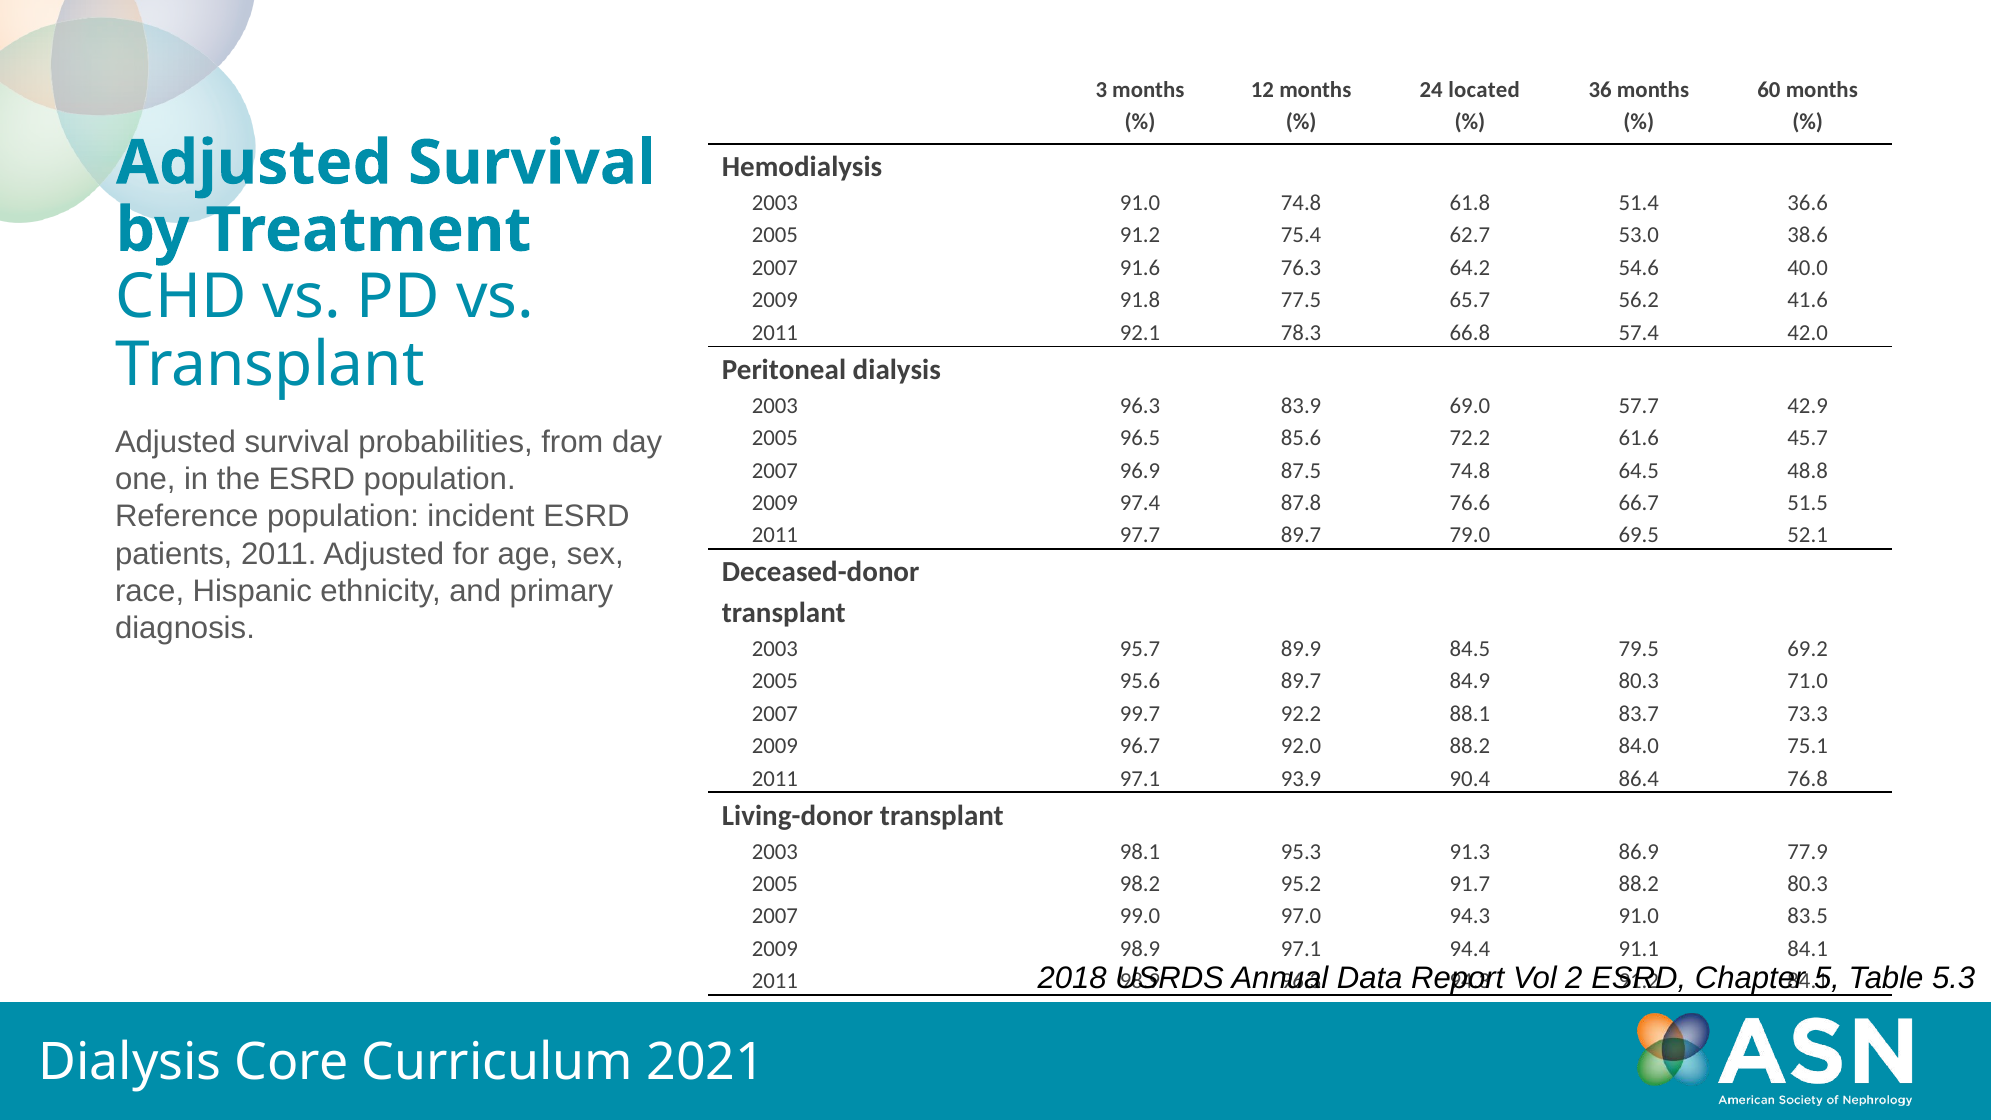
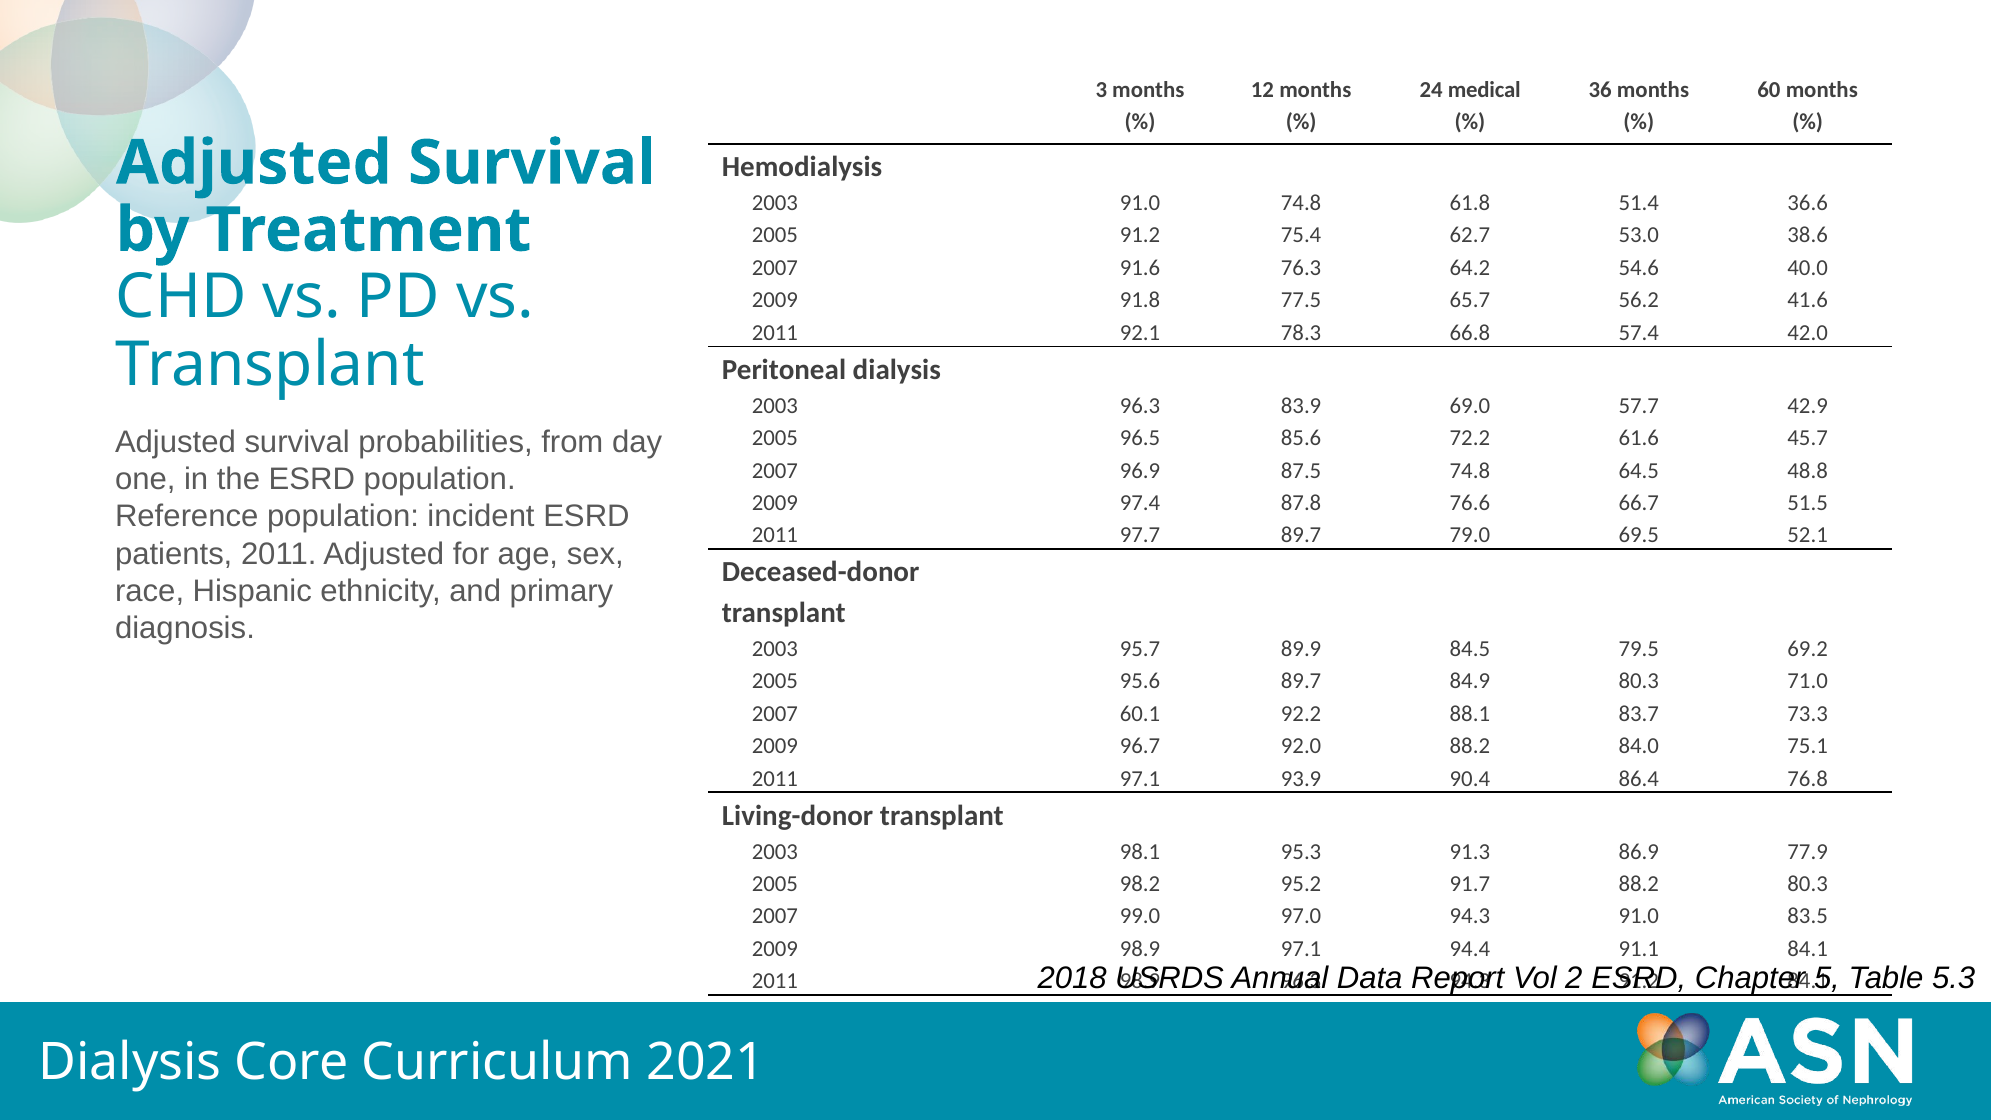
located: located -> medical
99.7: 99.7 -> 60.1
